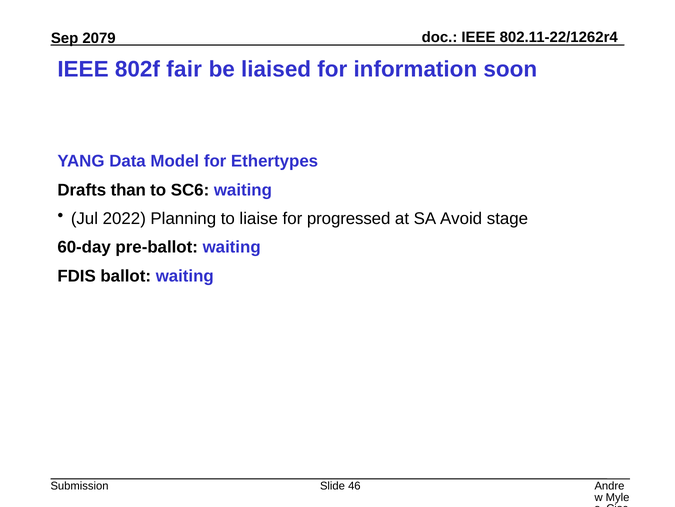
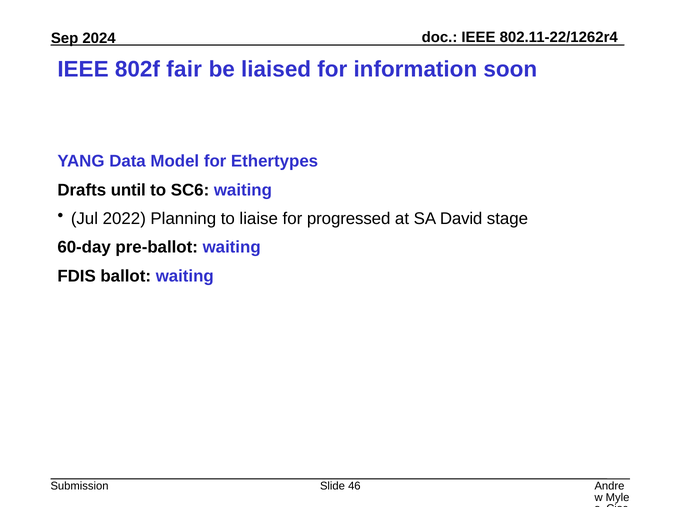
2079: 2079 -> 2024
than: than -> until
Avoid: Avoid -> David
